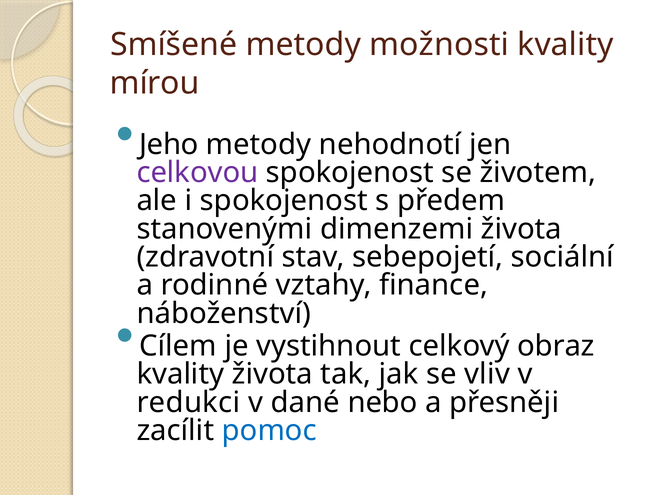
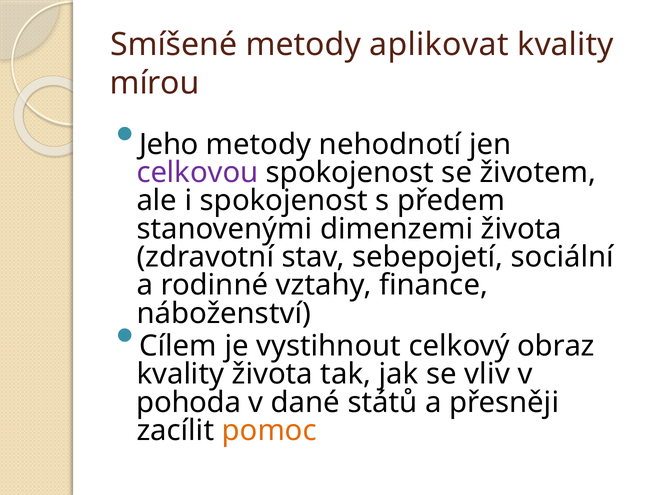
možnosti: možnosti -> aplikovat
redukci: redukci -> pohoda
nebo: nebo -> států
pomoc colour: blue -> orange
